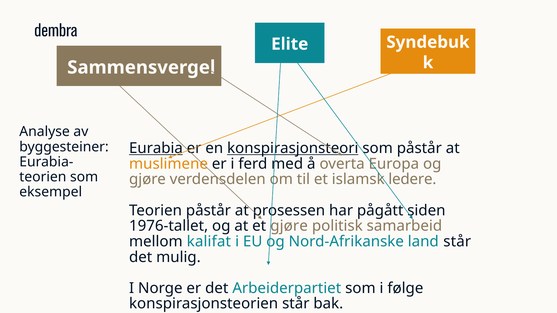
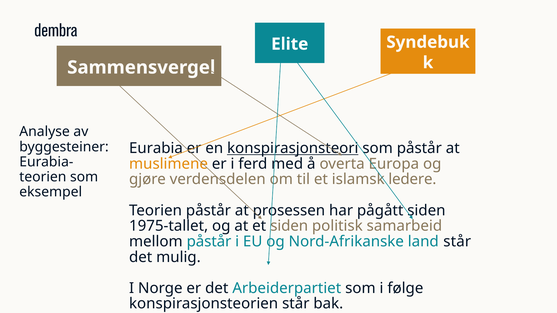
Eurabia underline: present -> none
1976-tallet: 1976-tallet -> 1975-tallet
et gjøre: gjøre -> siden
mellom kalifat: kalifat -> påstår
